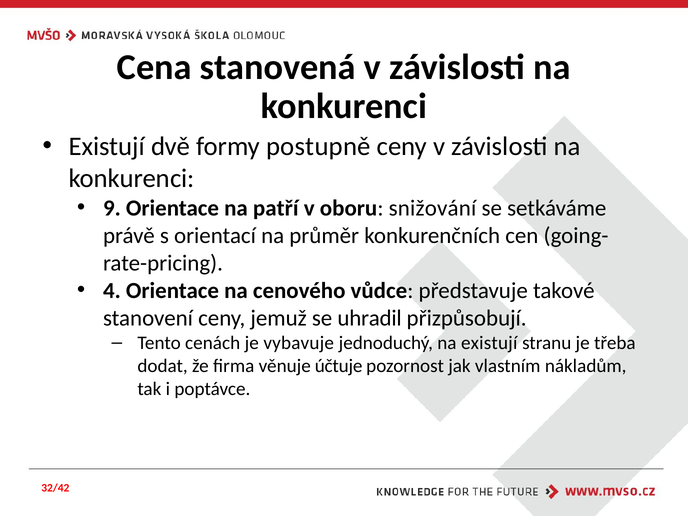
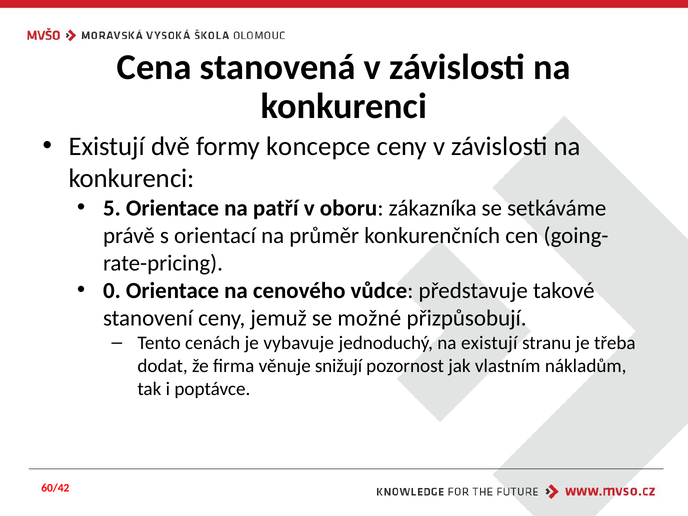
postupně: postupně -> koncepce
9: 9 -> 5
snižování: snižování -> zákazníka
4: 4 -> 0
uhradil: uhradil -> možné
účtuje: účtuje -> snižují
32/42: 32/42 -> 60/42
